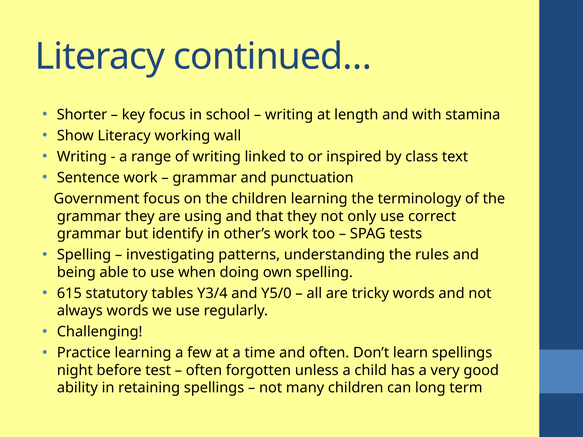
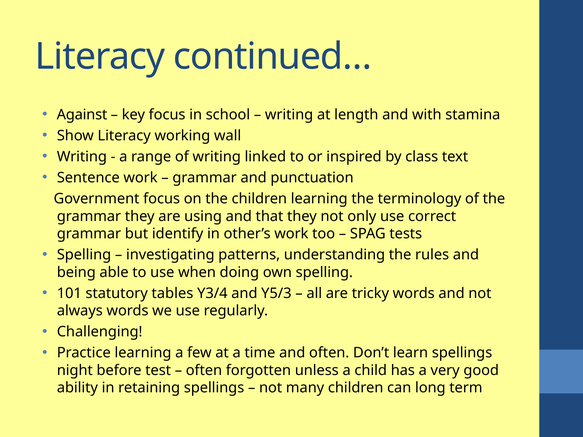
Shorter: Shorter -> Against
615: 615 -> 101
Y5/0: Y5/0 -> Y5/3
